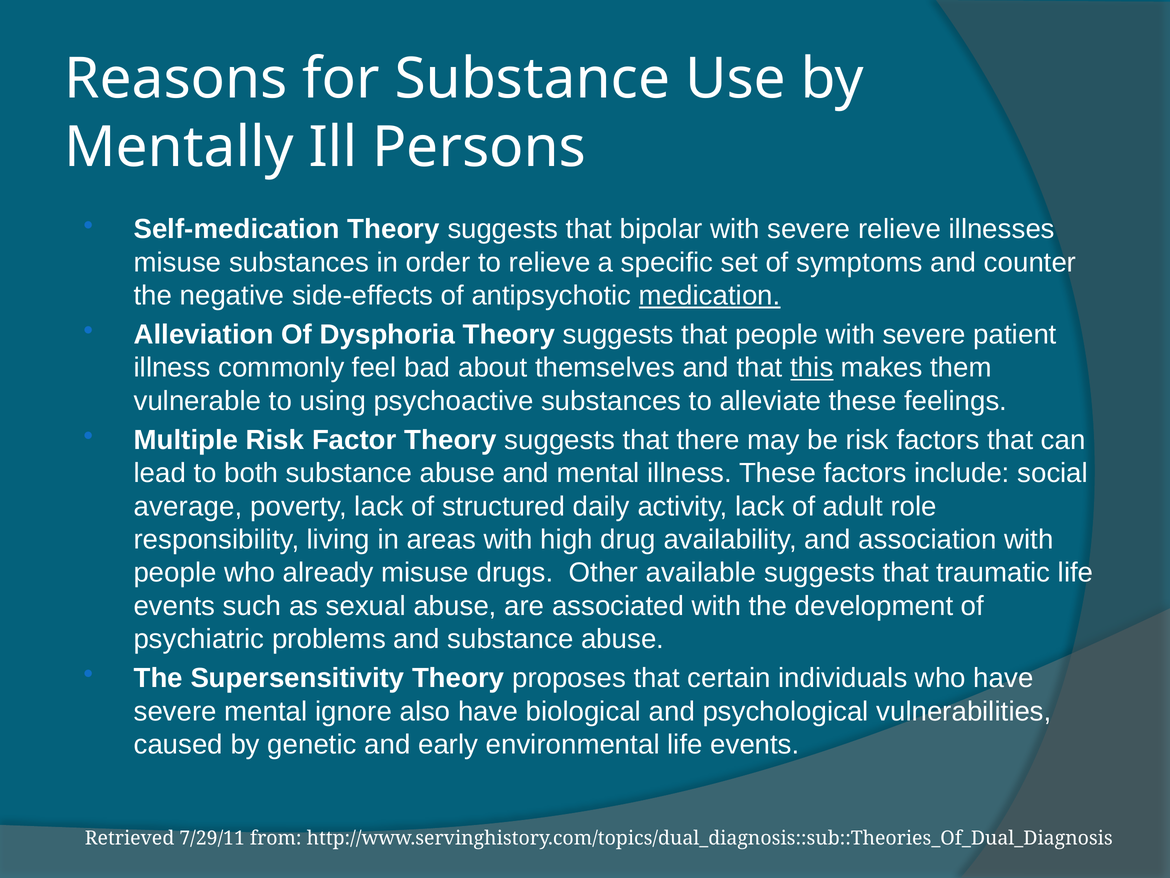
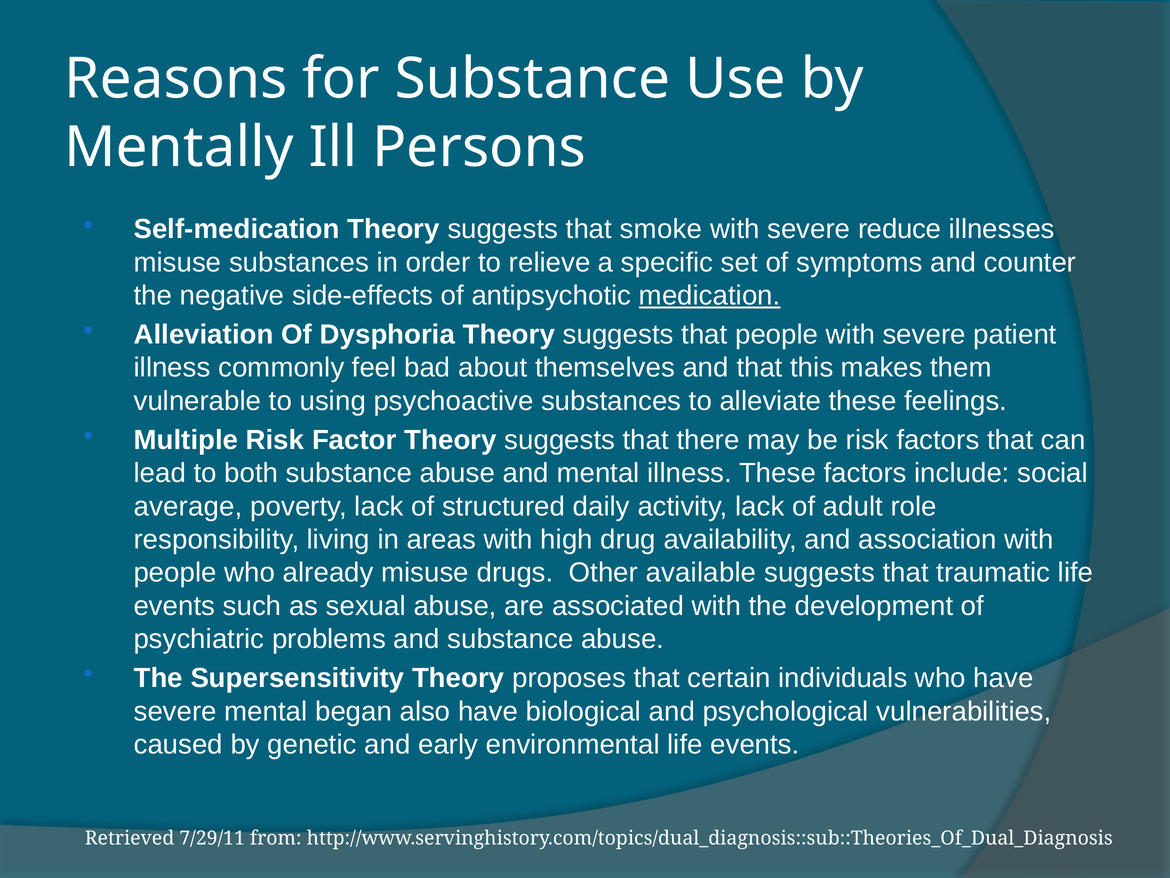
bipolar: bipolar -> smoke
severe relieve: relieve -> reduce
this underline: present -> none
ignore: ignore -> began
